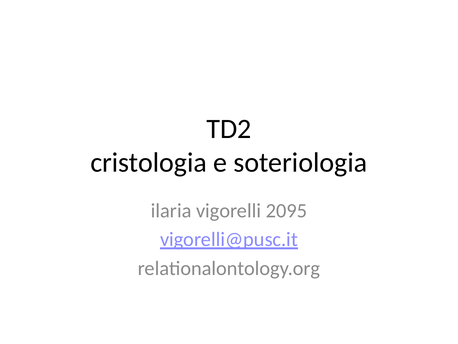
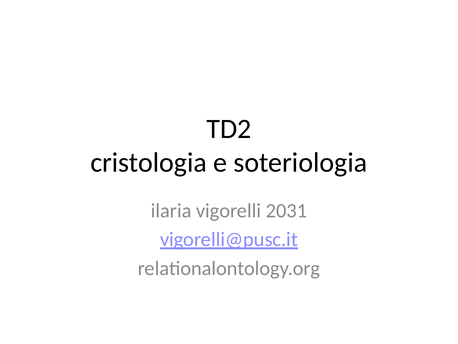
2095: 2095 -> 2031
